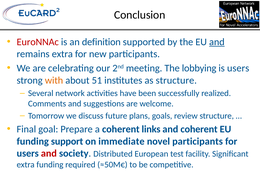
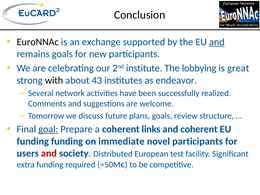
EuroNNAc colour: red -> black
definition: definition -> exchange
remains extra: extra -> goals
meeting: meeting -> institute
is users: users -> great
with colour: orange -> black
51: 51 -> 43
as structure: structure -> endeavor
goal underline: none -> present
funding support: support -> funding
